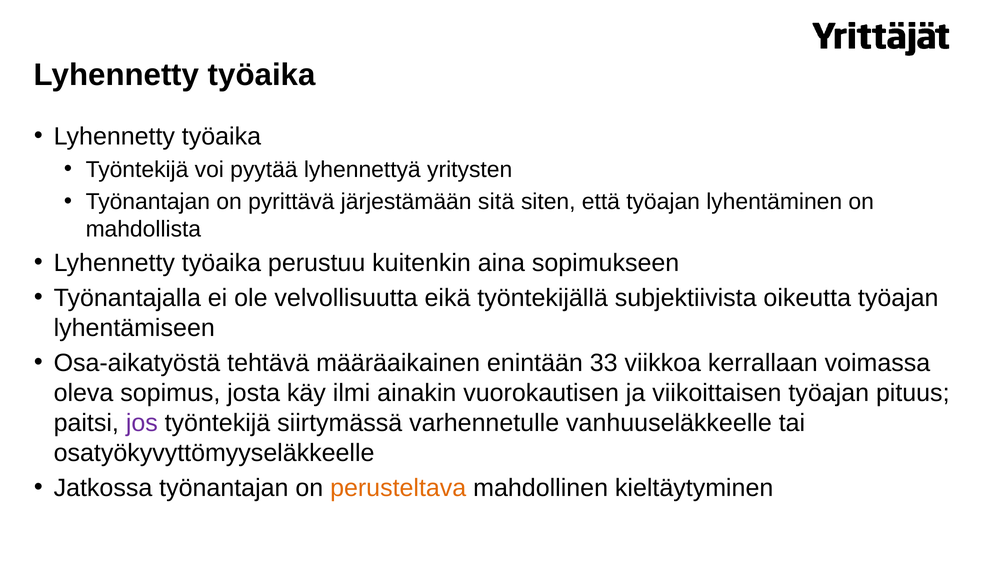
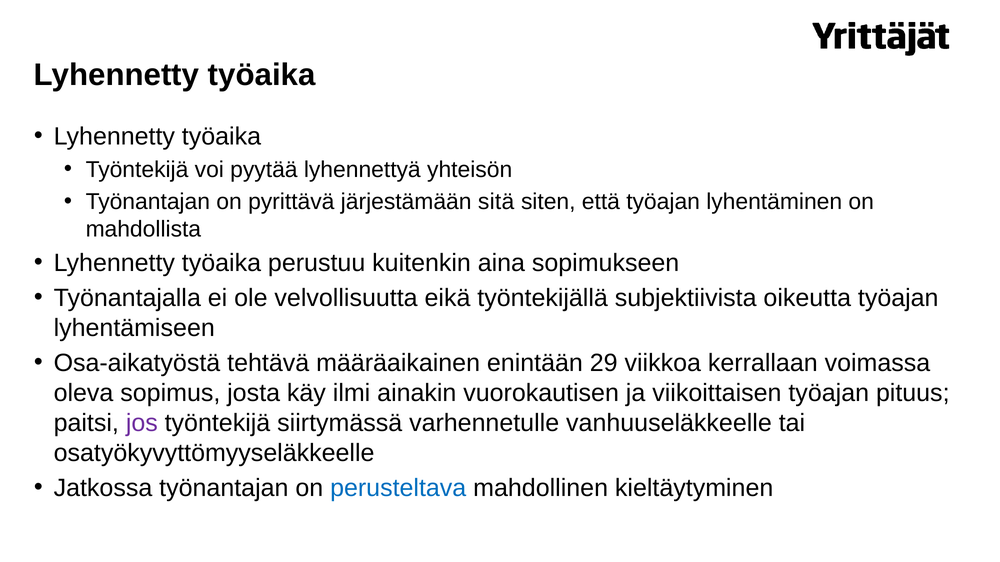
yritysten: yritysten -> yhteisön
33: 33 -> 29
perusteltava colour: orange -> blue
